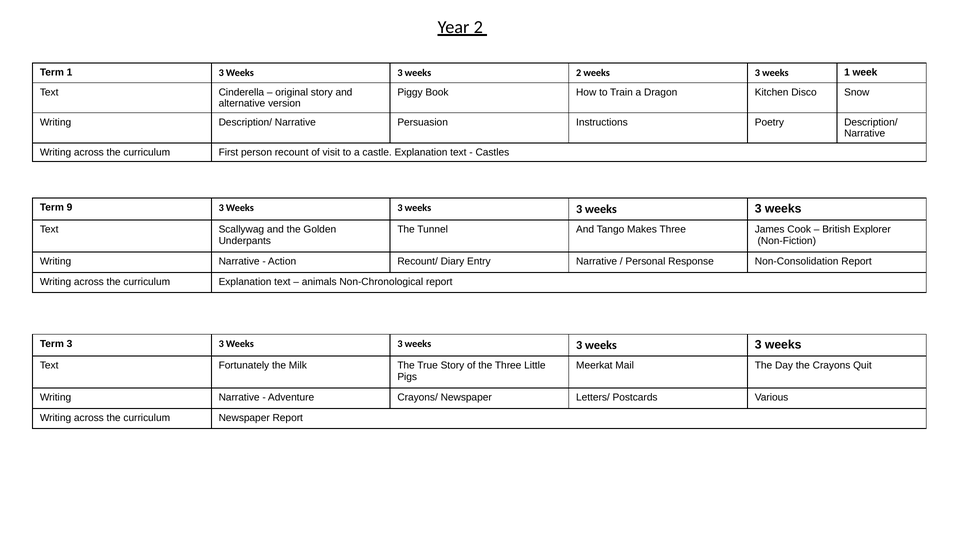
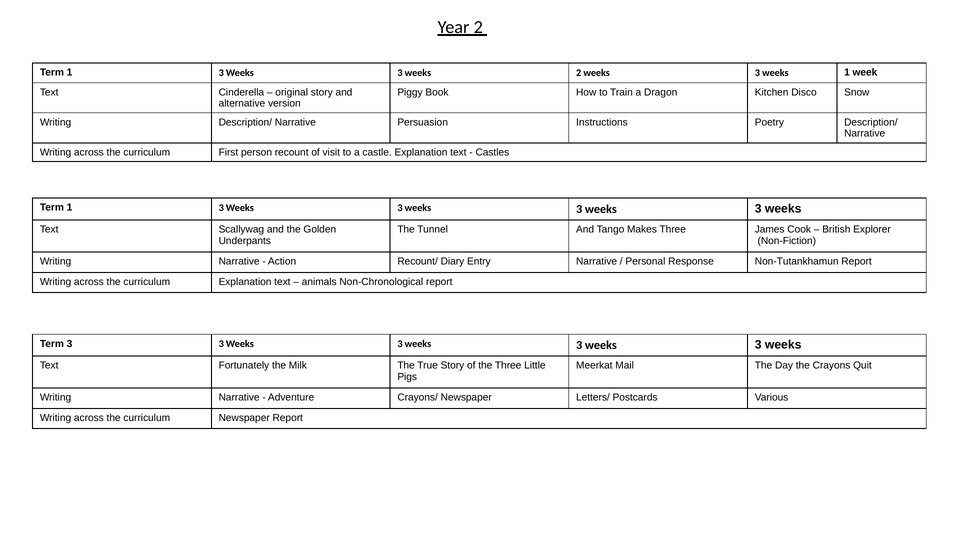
9 at (69, 207): 9 -> 1
Non-Consolidation: Non-Consolidation -> Non-Tutankhamun
